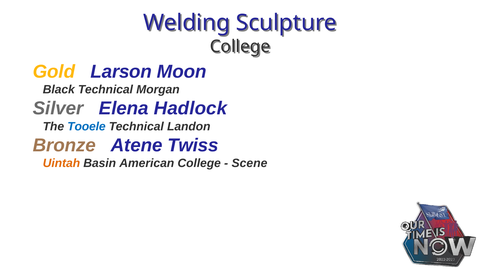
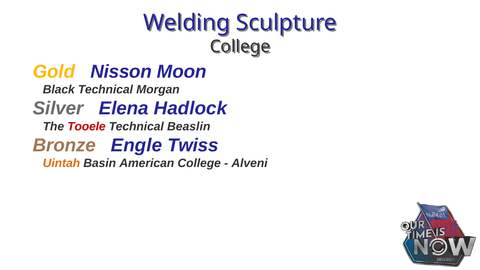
Larson: Larson -> Nisson
Tooele colour: blue -> red
Landon: Landon -> Beaslin
Atene: Atene -> Engle
Scene: Scene -> Alveni
